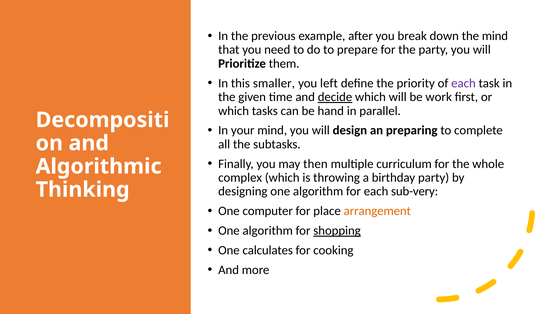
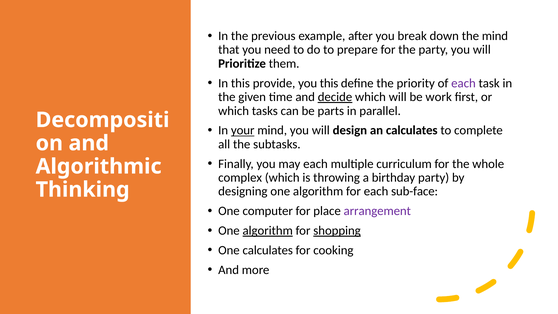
smaller: smaller -> provide
you left: left -> this
hand: hand -> parts
your underline: none -> present
an preparing: preparing -> calculates
may then: then -> each
sub-very: sub-very -> sub-face
arrangement colour: orange -> purple
algorithm at (268, 231) underline: none -> present
